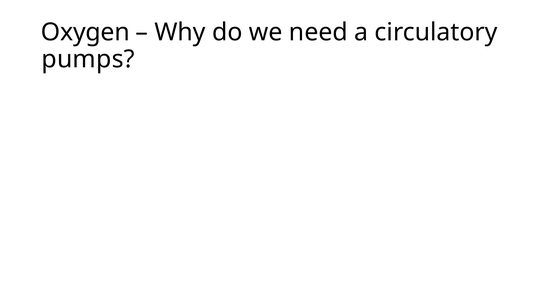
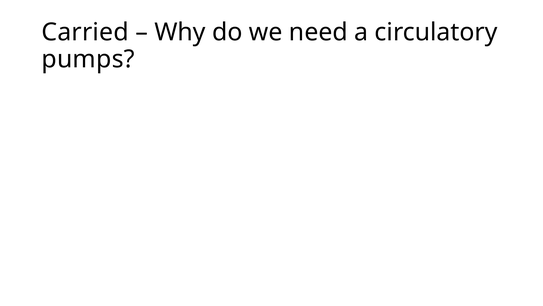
Oxygen: Oxygen -> Carried
